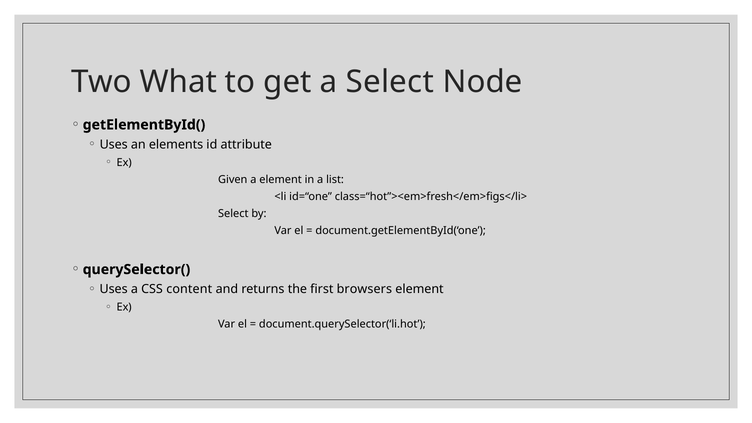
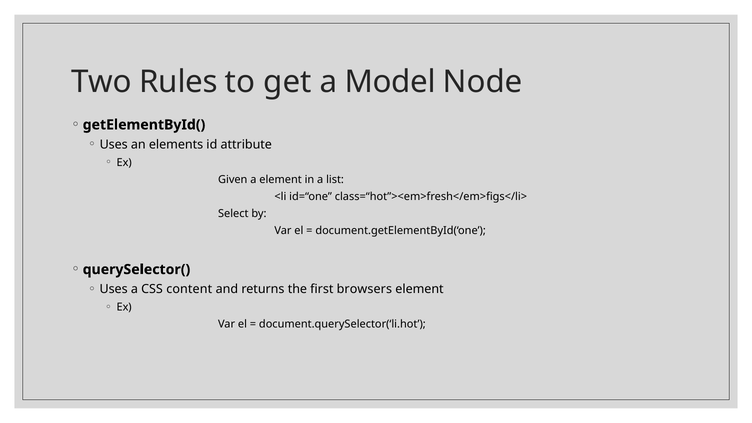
What: What -> Rules
a Select: Select -> Model
